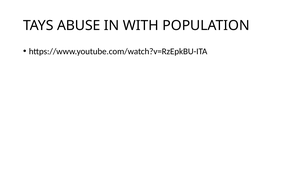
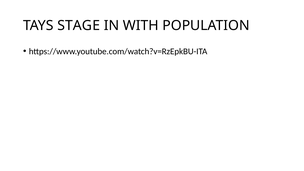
ABUSE: ABUSE -> STAGE
